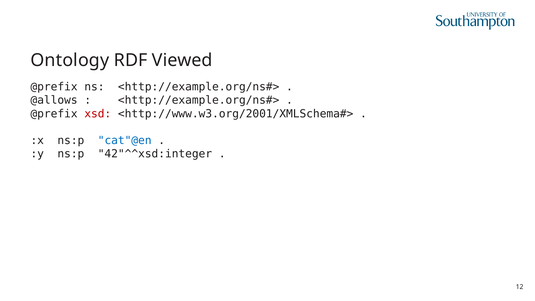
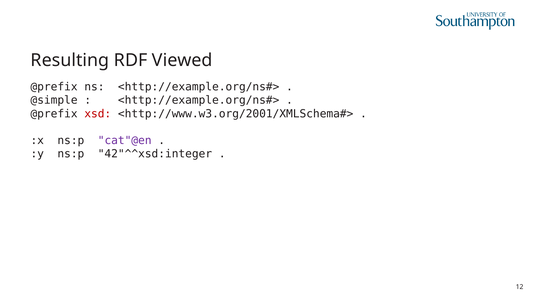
Ontology: Ontology -> Resulting
@allows: @allows -> @simple
cat"@en colour: blue -> purple
